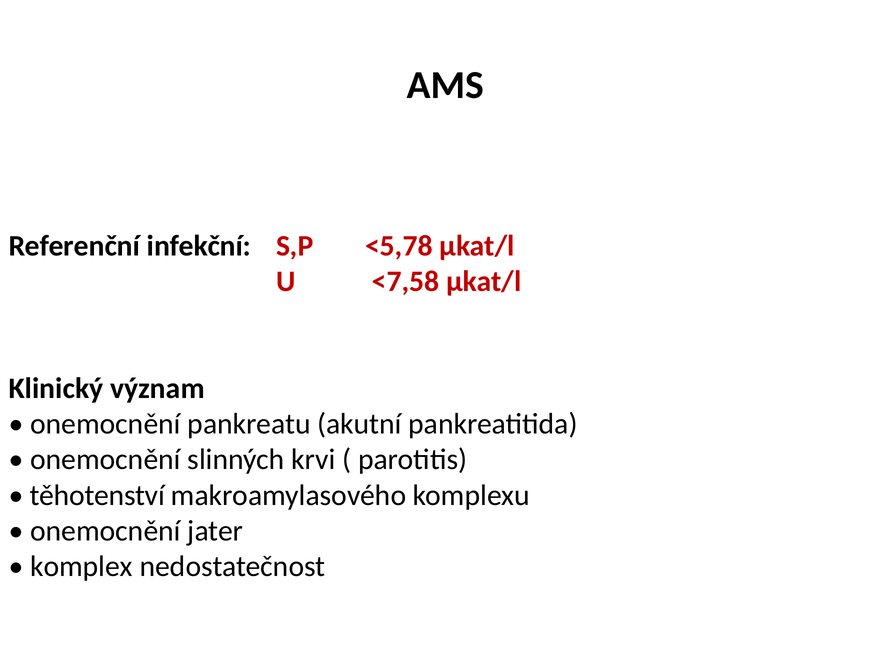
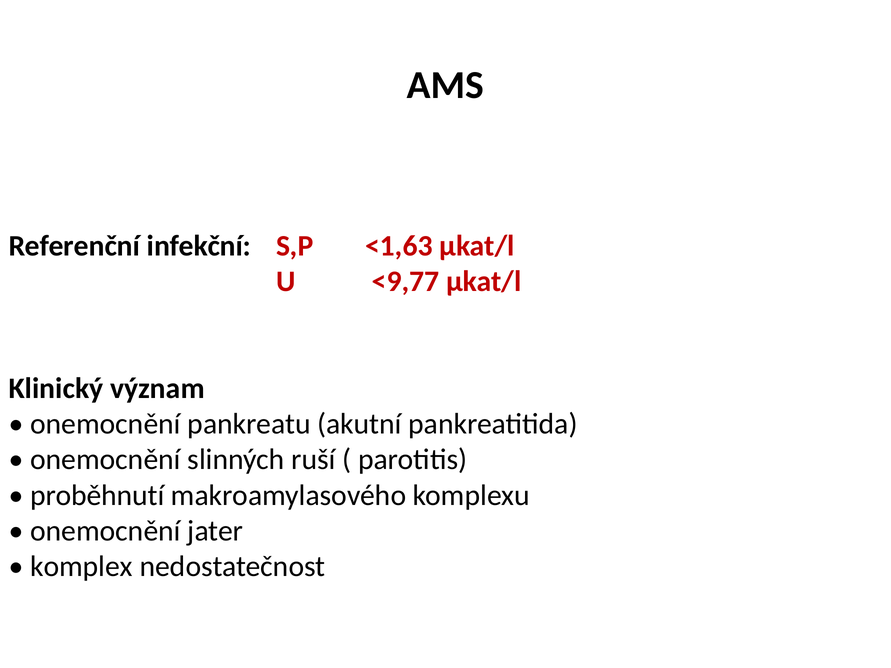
<5,78: <5,78 -> <1,63
<7,58: <7,58 -> <9,77
krvi: krvi -> ruší
těhotenství: těhotenství -> proběhnutí
